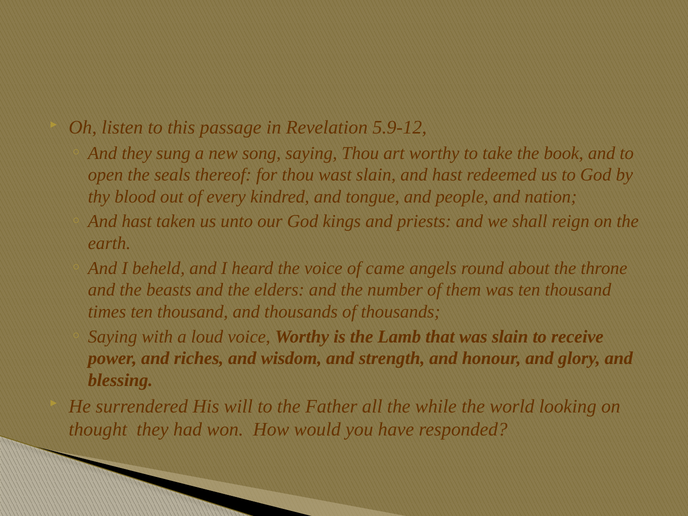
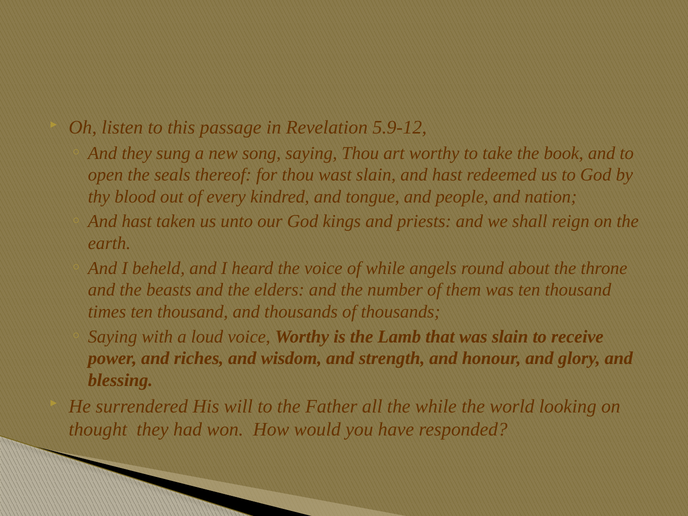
of came: came -> while
